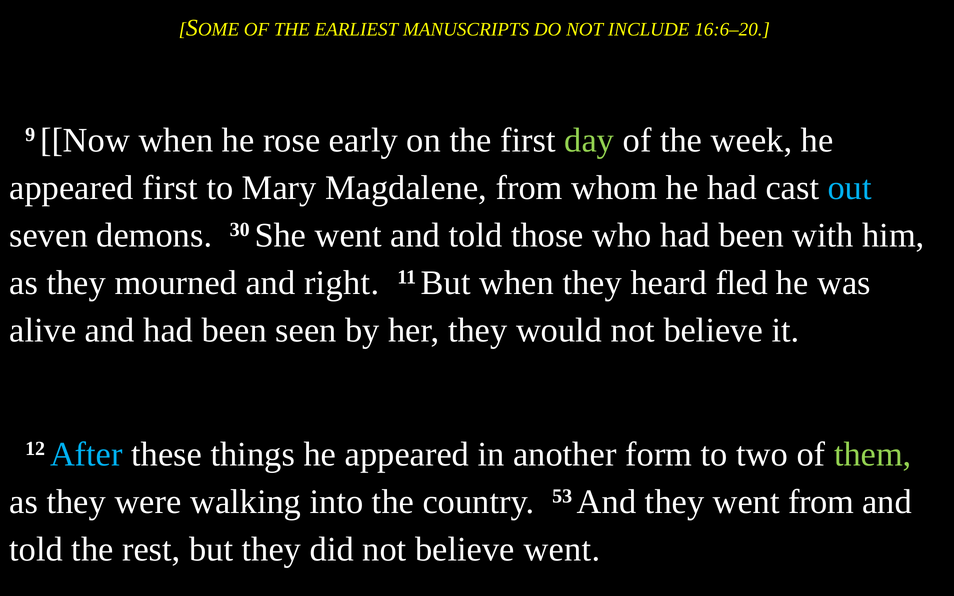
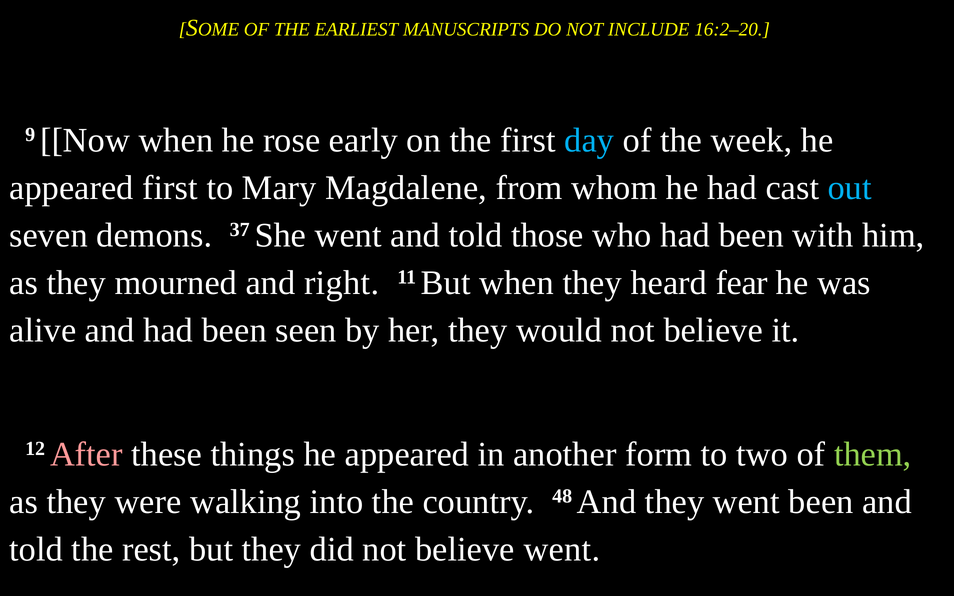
16:6–20: 16:6–20 -> 16:2–20
day colour: light green -> light blue
30: 30 -> 37
fled: fled -> fear
After colour: light blue -> pink
53: 53 -> 48
went from: from -> been
